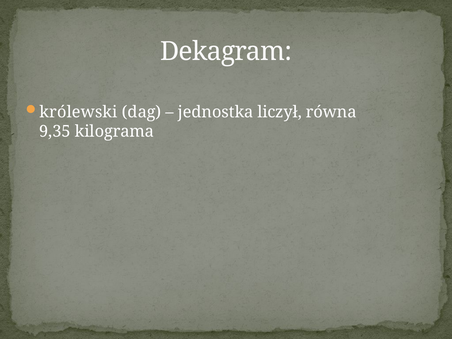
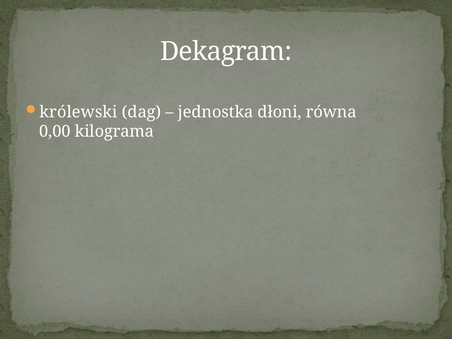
liczył: liczył -> dłoni
9,35: 9,35 -> 0,00
